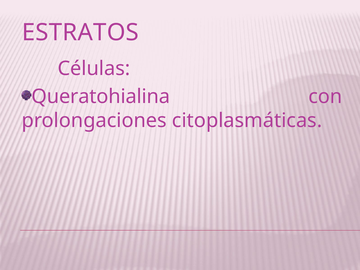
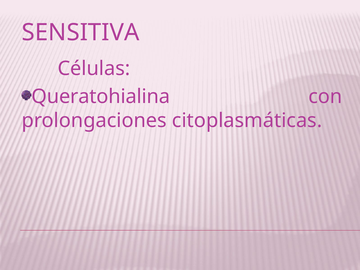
ESTRATOS: ESTRATOS -> SENSITIVA
